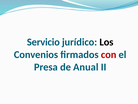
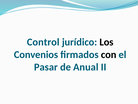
Servicio: Servicio -> Control
con colour: red -> black
Presa: Presa -> Pasar
